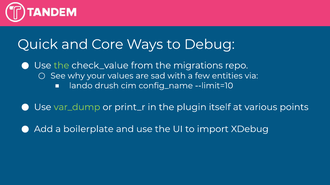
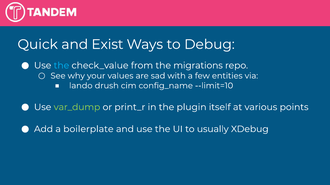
Core: Core -> Exist
the at (61, 66) colour: light green -> light blue
import: import -> usually
